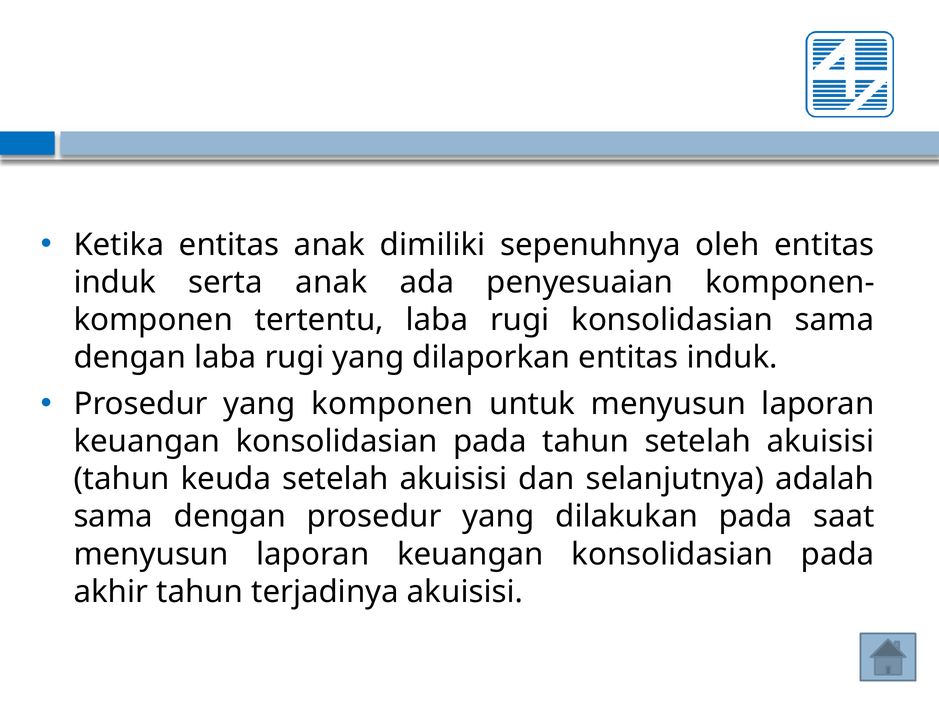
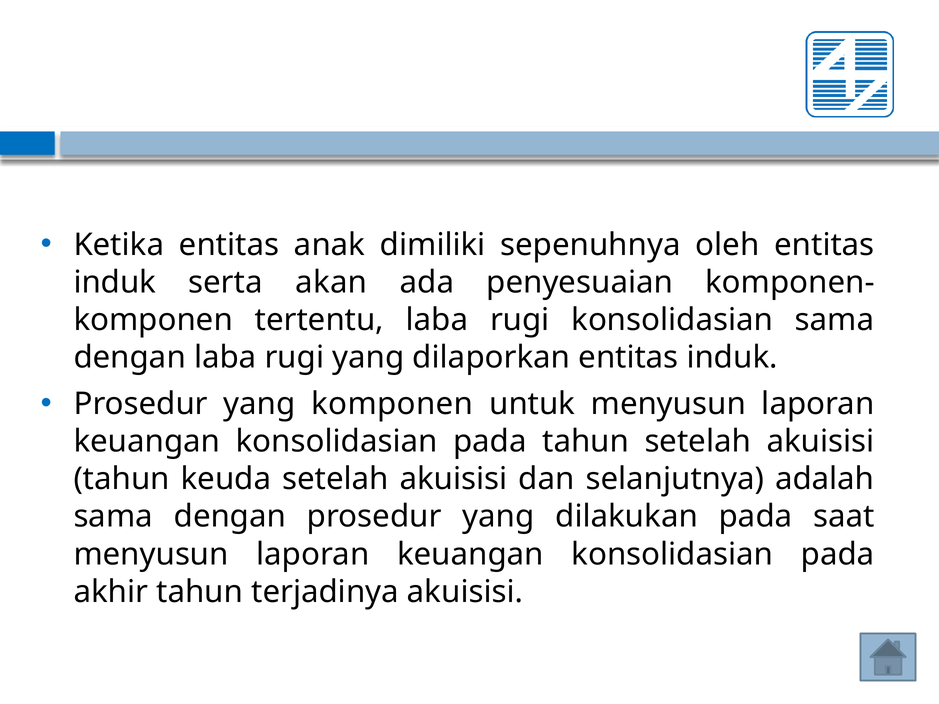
serta anak: anak -> akan
